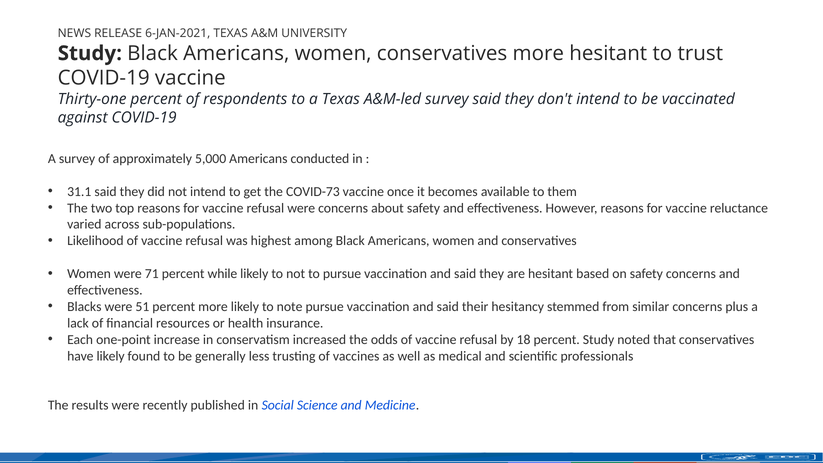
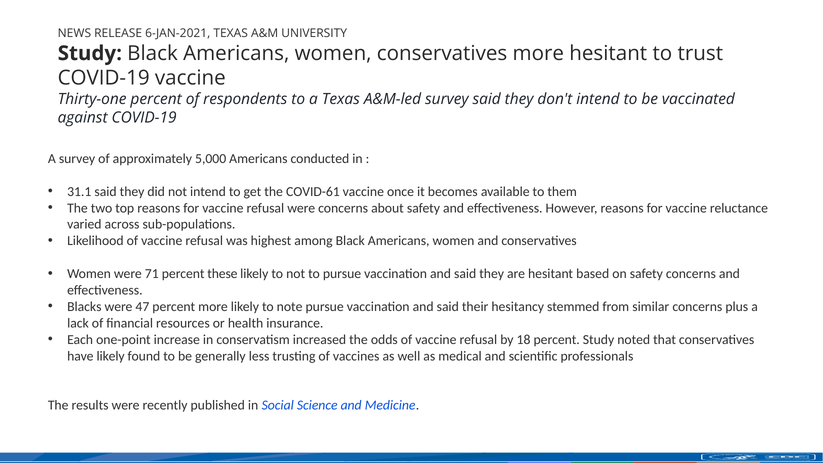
COVID-73: COVID-73 -> COVID-61
while: while -> these
51: 51 -> 47
